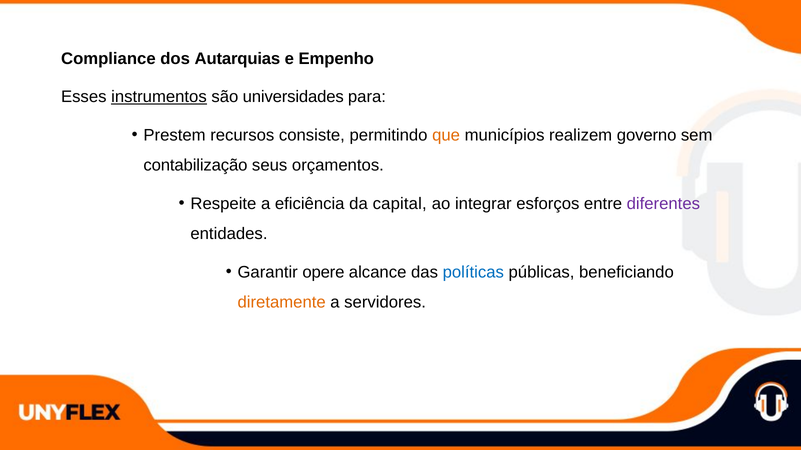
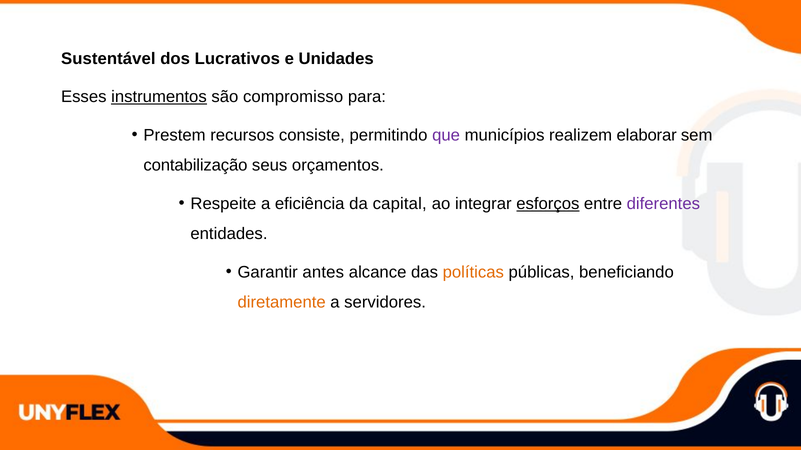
Compliance: Compliance -> Sustentável
Autarquias: Autarquias -> Lucrativos
Empenho: Empenho -> Unidades
universidades: universidades -> compromisso
que colour: orange -> purple
governo: governo -> elaborar
esforços underline: none -> present
opere: opere -> antes
políticas colour: blue -> orange
